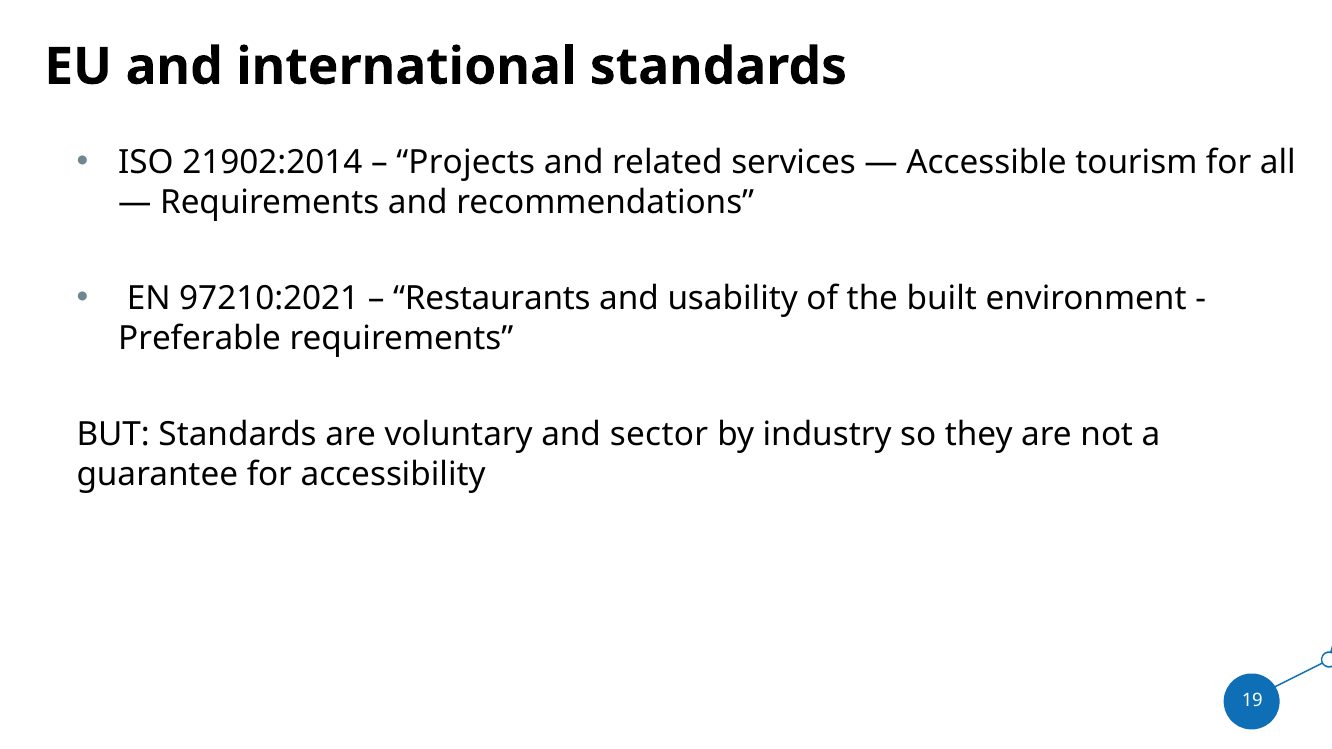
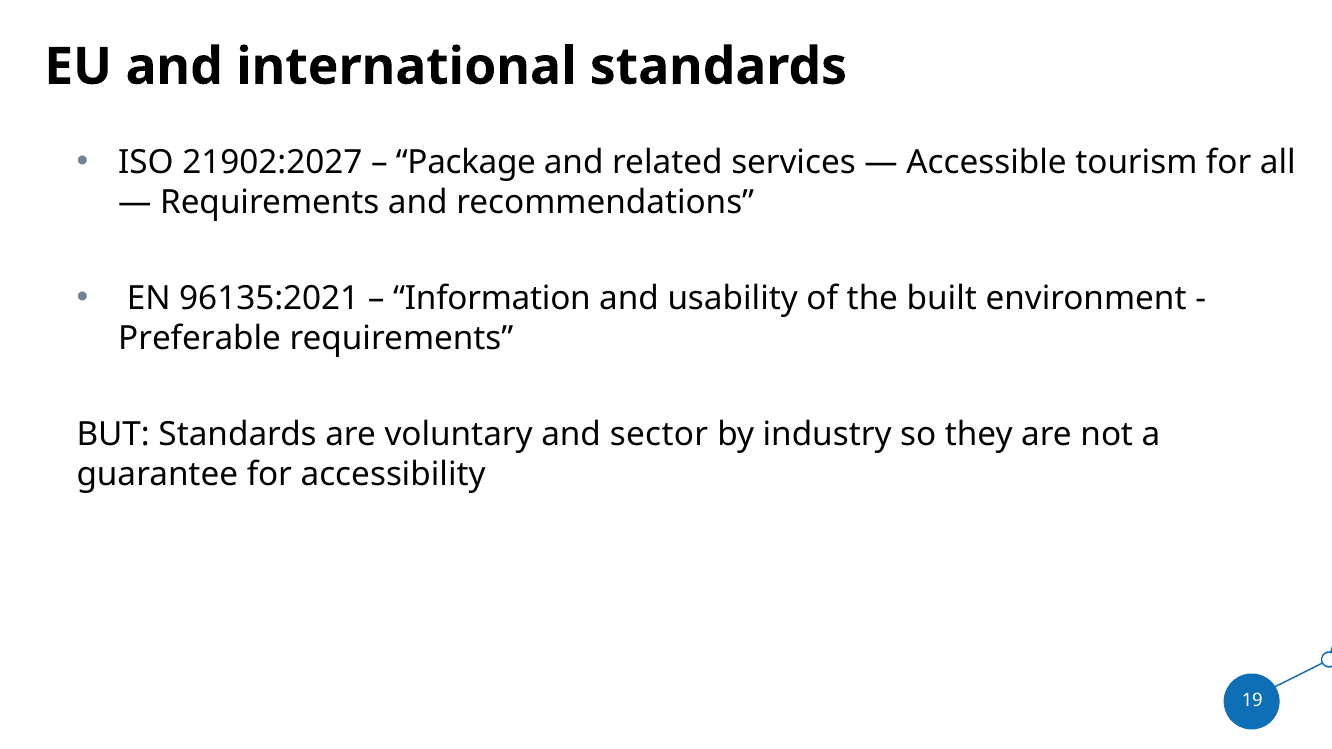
21902:2014: 21902:2014 -> 21902:2027
Projects: Projects -> Package
97210:2021: 97210:2021 -> 96135:2021
Restaurants: Restaurants -> Information
